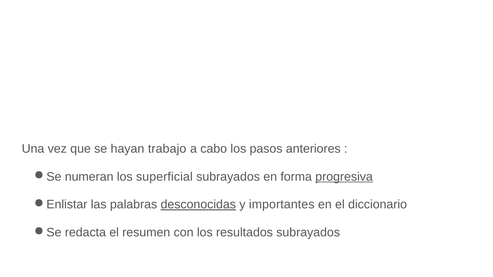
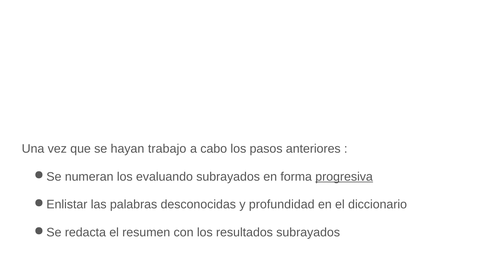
superficial: superficial -> evaluando
desconocidas underline: present -> none
importantes: importantes -> profundidad
